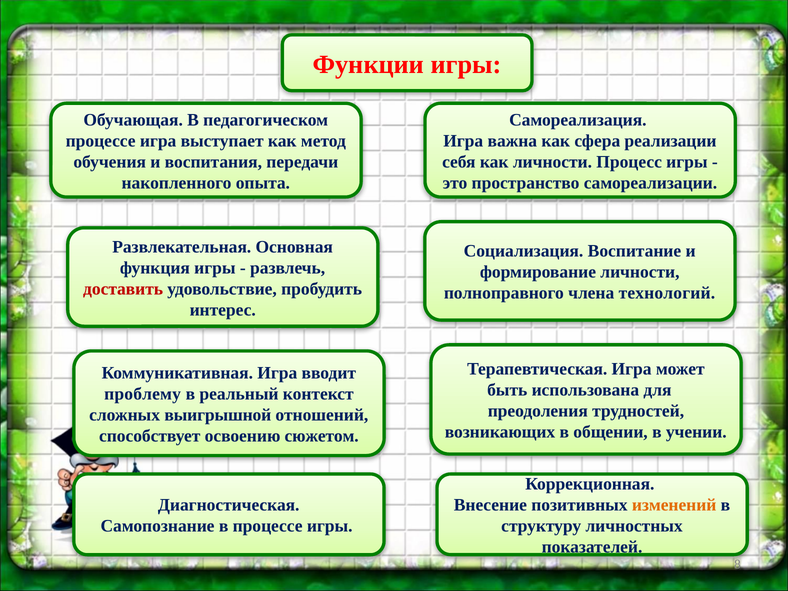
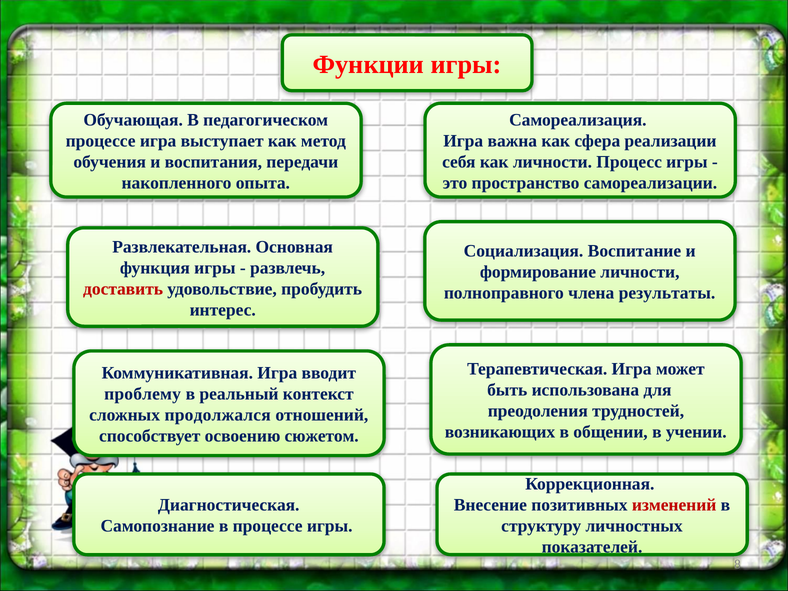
технологий: технологий -> результаты
выигрышной: выигрышной -> продолжался
изменений colour: orange -> red
